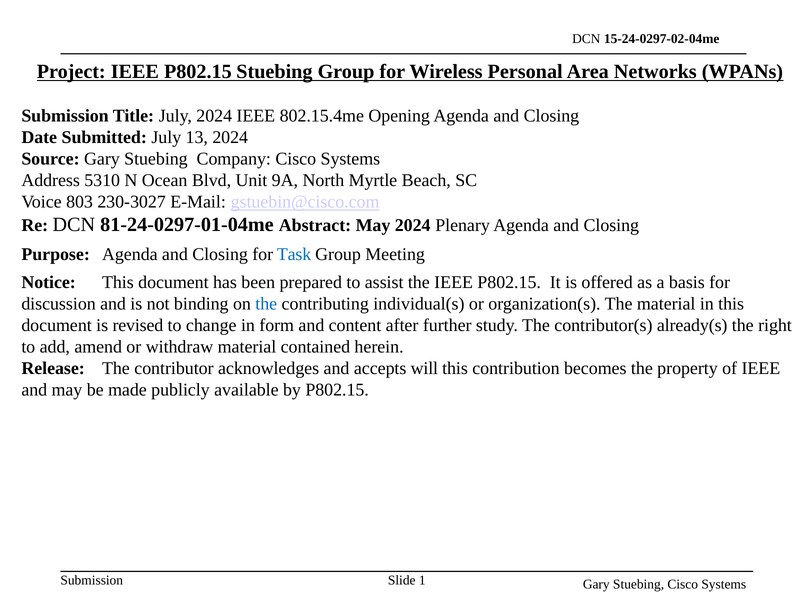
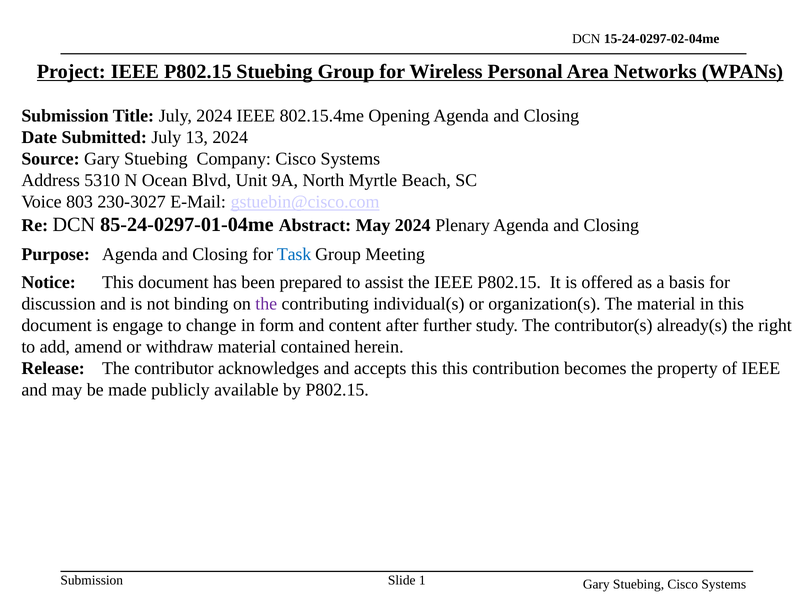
81-24-0297-01-04me: 81-24-0297-01-04me -> 85-24-0297-01-04me
the at (266, 304) colour: blue -> purple
revised: revised -> engage
accepts will: will -> this
